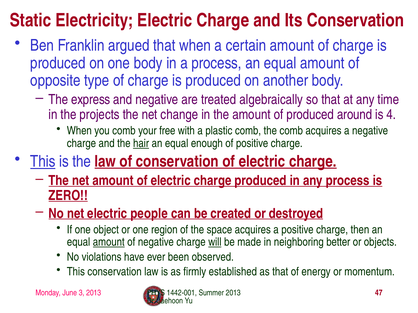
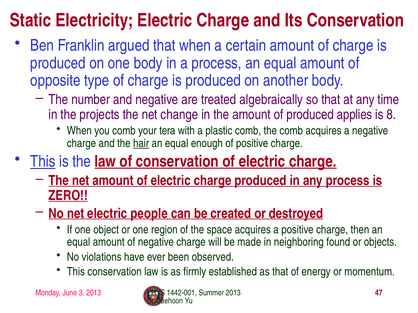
express: express -> number
around: around -> applies
4: 4 -> 8
free: free -> tera
amount at (109, 242) underline: present -> none
will underline: present -> none
better: better -> found
